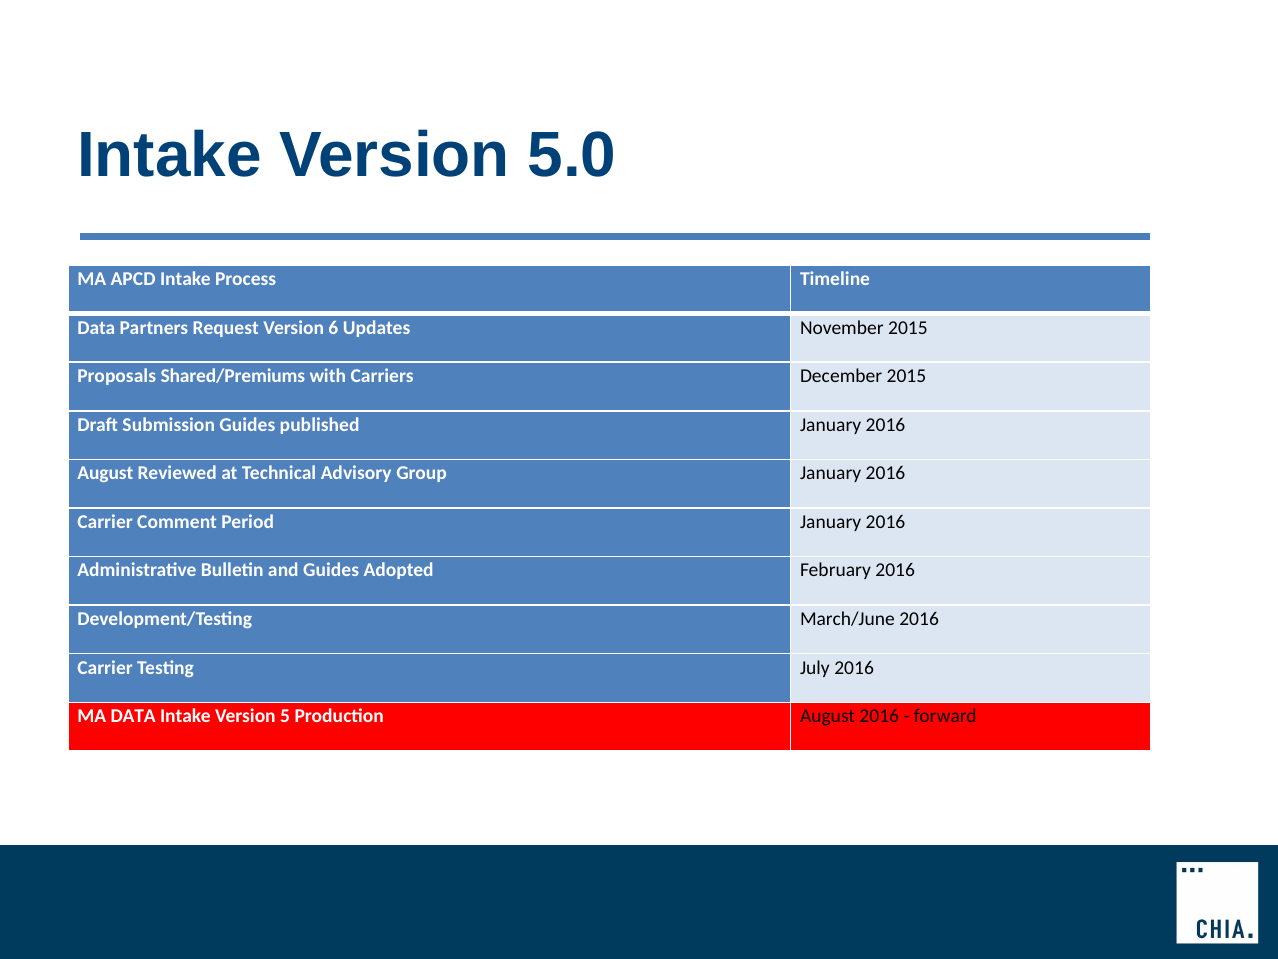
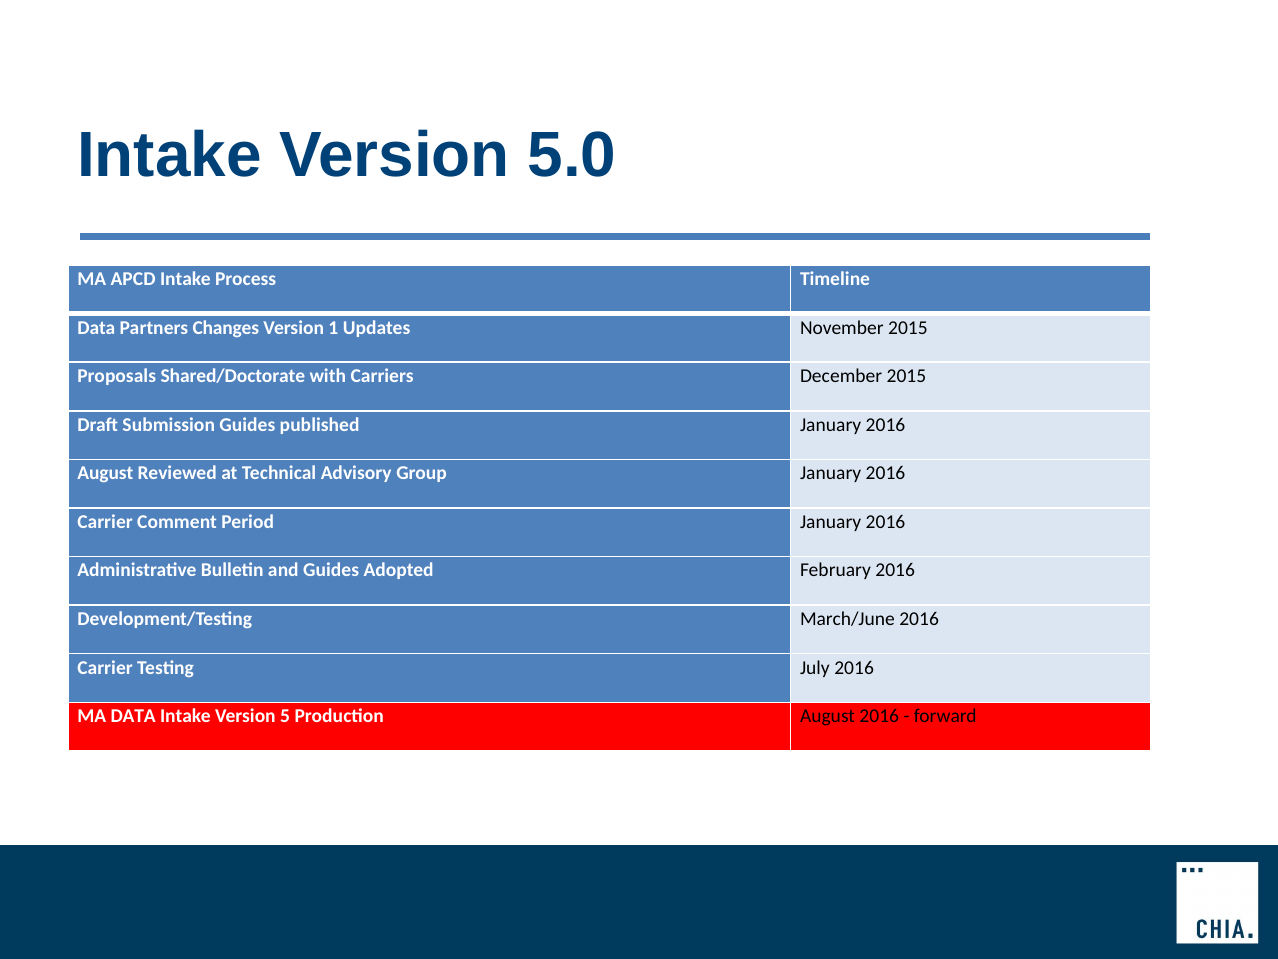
Request: Request -> Changes
6: 6 -> 1
Shared/Premiums: Shared/Premiums -> Shared/Doctorate
